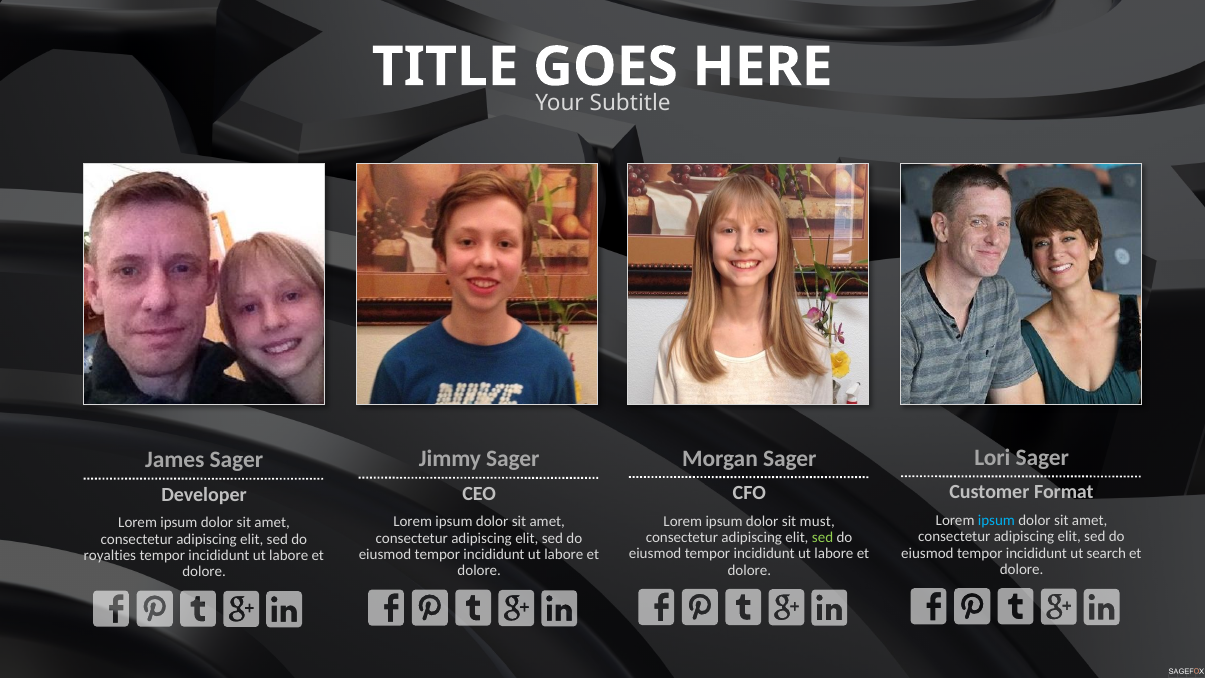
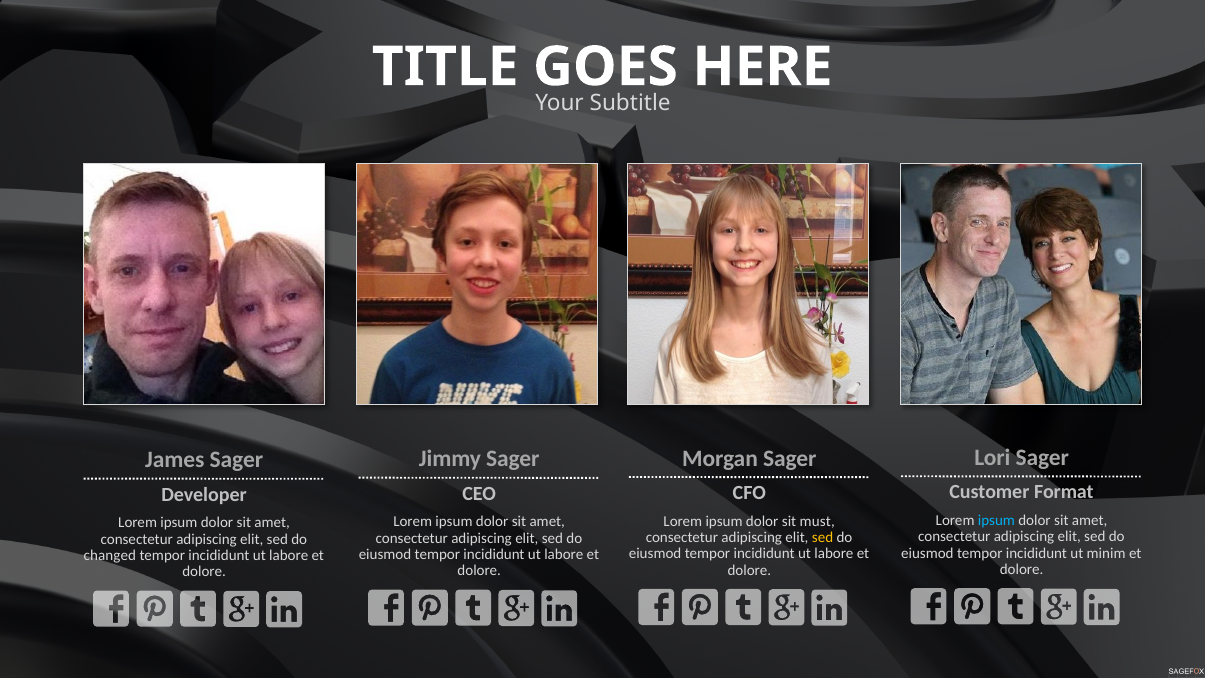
sed at (823, 537) colour: light green -> yellow
search: search -> minim
royalties: royalties -> changed
